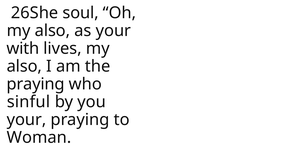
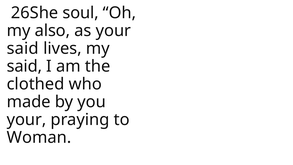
with at (23, 48): with -> said
also at (24, 66): also -> said
praying at (36, 84): praying -> clothed
sinful: sinful -> made
